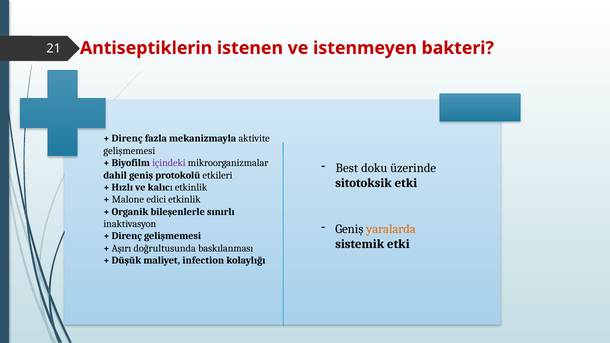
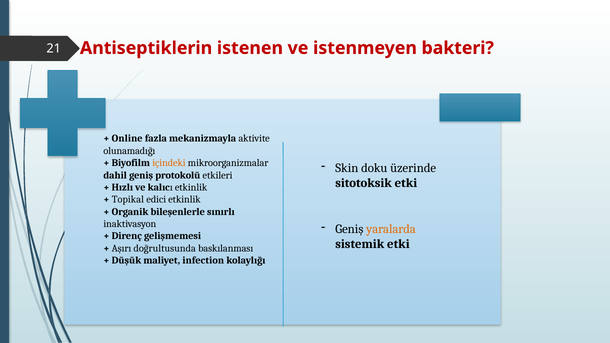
Direnç at (127, 139): Direnç -> Online
gelişmemesi at (129, 151): gelişmemesi -> olunamadığı
içindeki colour: purple -> orange
Best: Best -> Skin
Malone: Malone -> Topikal
